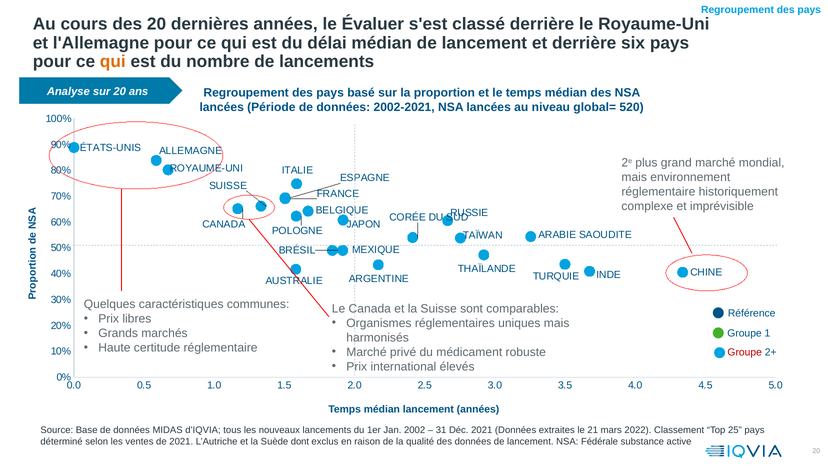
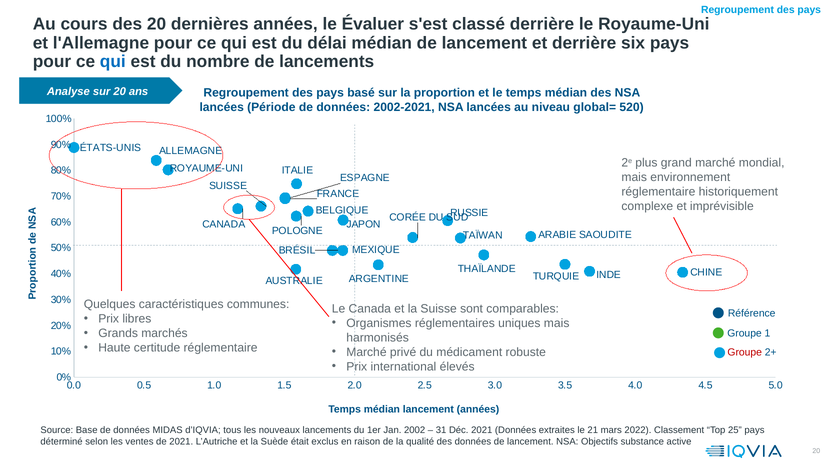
qui at (113, 62) colour: orange -> blue
dont: dont -> était
Fédérale: Fédérale -> Objectifs
